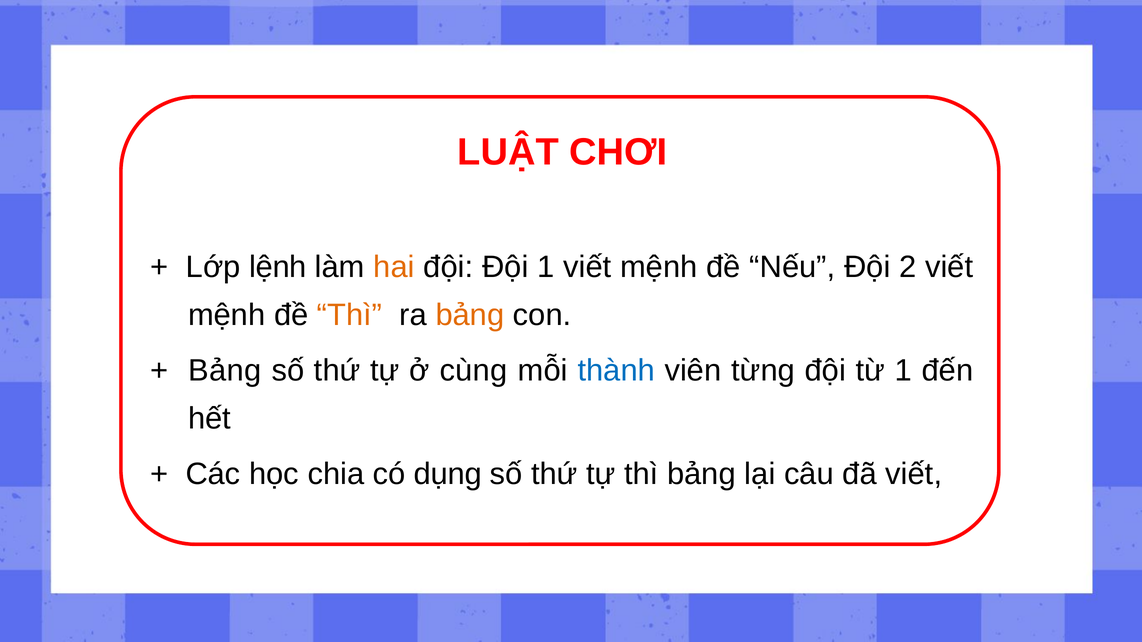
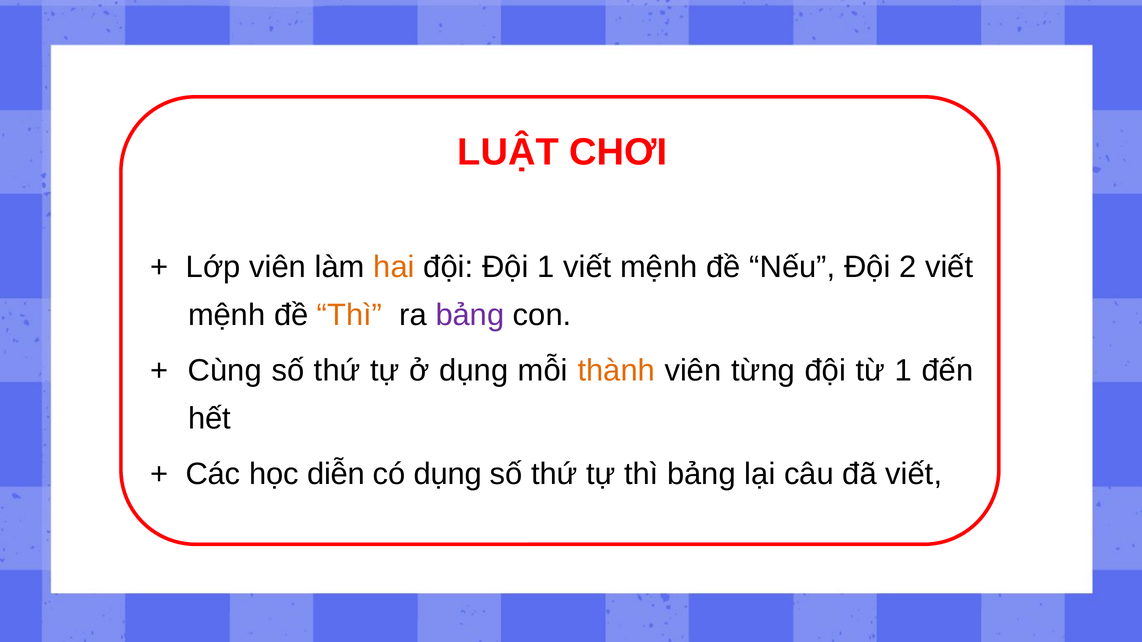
Lớp lệnh: lệnh -> viên
bảng at (470, 315) colour: orange -> purple
Bảng at (225, 371): Bảng -> Cùng
ở cùng: cùng -> dụng
thành colour: blue -> orange
chia: chia -> diễn
